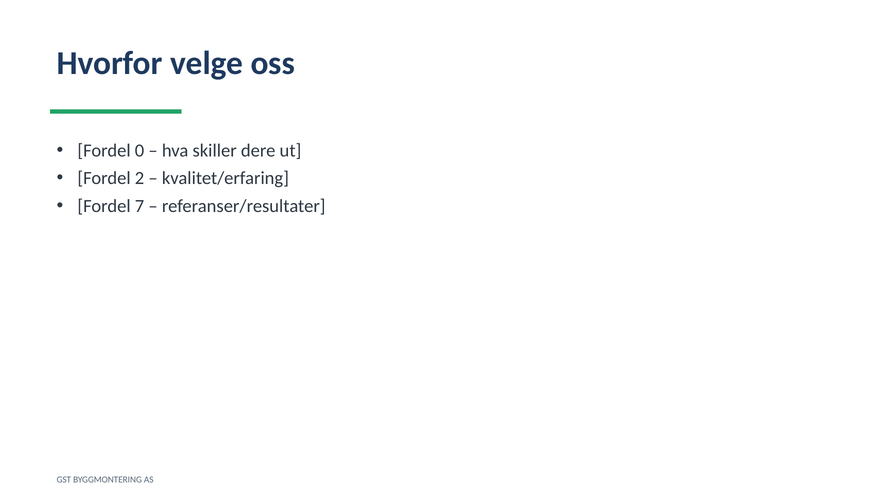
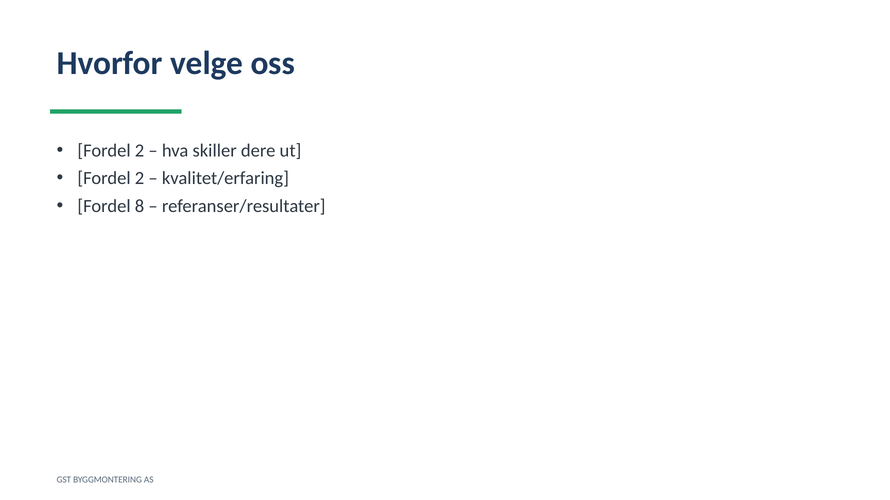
0 at (140, 151): 0 -> 2
7: 7 -> 8
